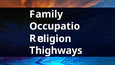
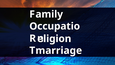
highways: highways -> marriage
